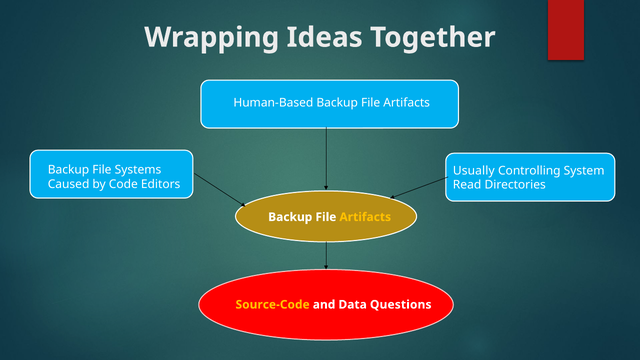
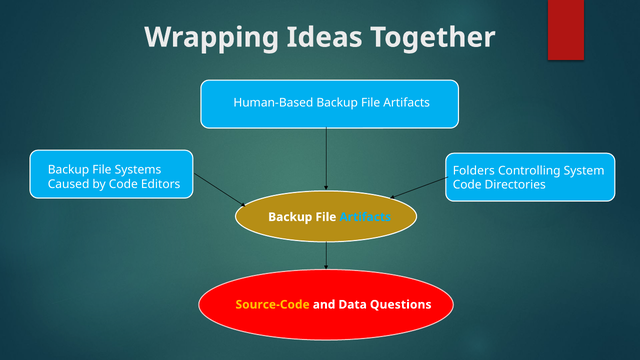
Usually: Usually -> Folders
Read at (467, 185): Read -> Code
Artifacts at (365, 217) colour: yellow -> light blue
